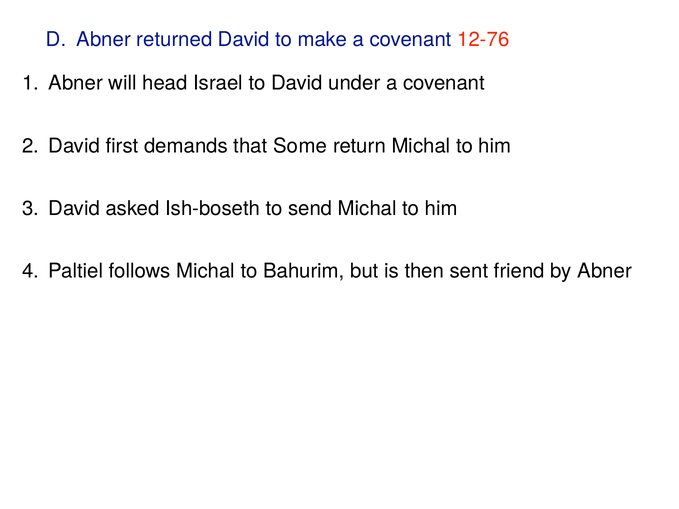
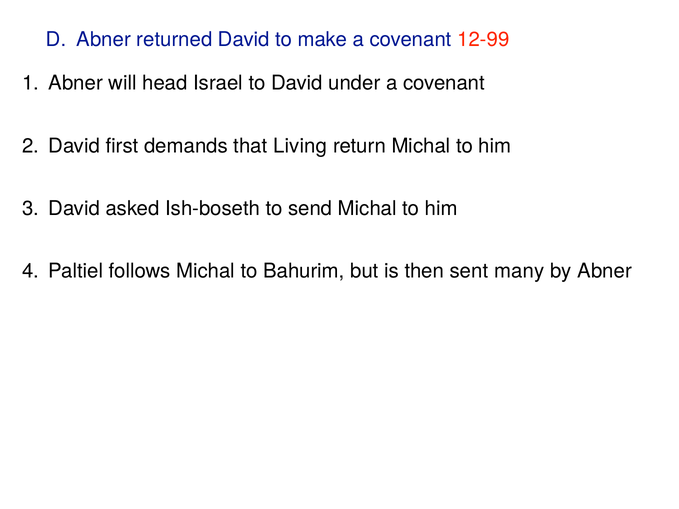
12-76: 12-76 -> 12-99
Some: Some -> Living
friend: friend -> many
